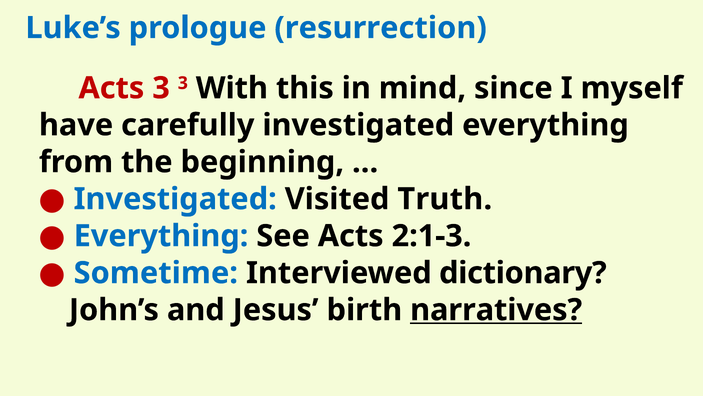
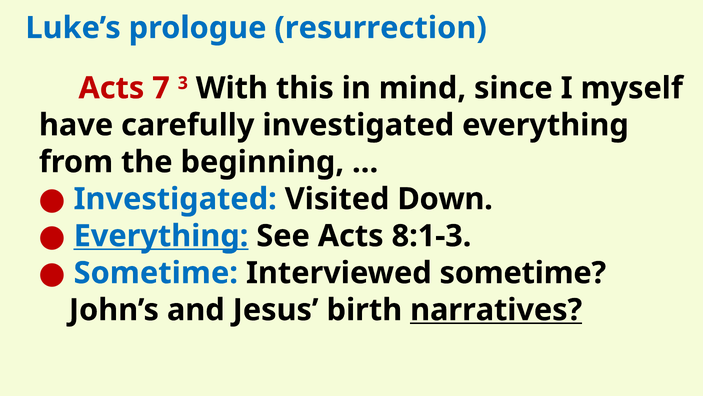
Acts 3: 3 -> 7
Truth: Truth -> Down
Everything at (161, 236) underline: none -> present
2:1-3: 2:1-3 -> 8:1-3
Interviewed dictionary: dictionary -> sometime
